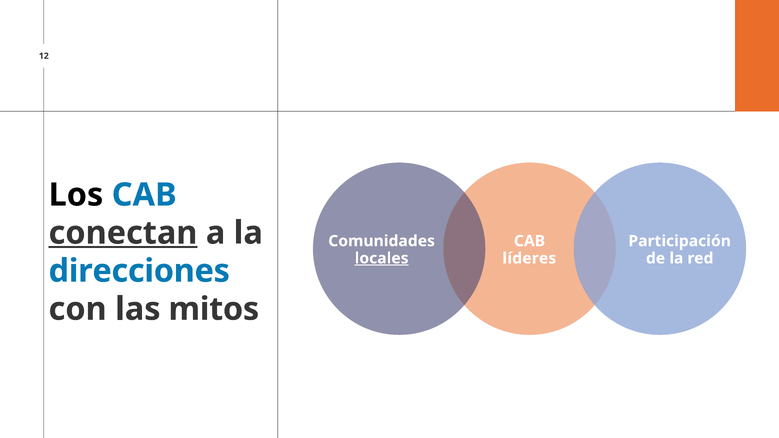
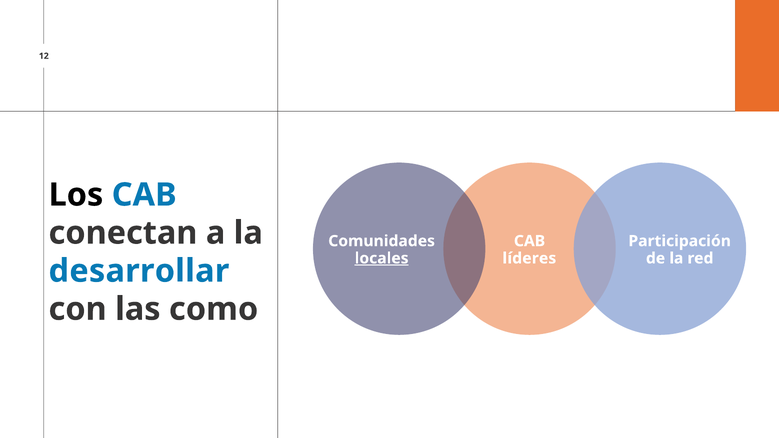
conectan underline: present -> none
direcciones: direcciones -> desarrollar
mitos: mitos -> como
